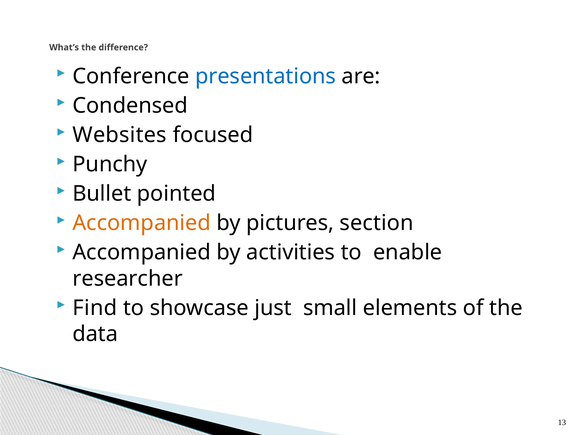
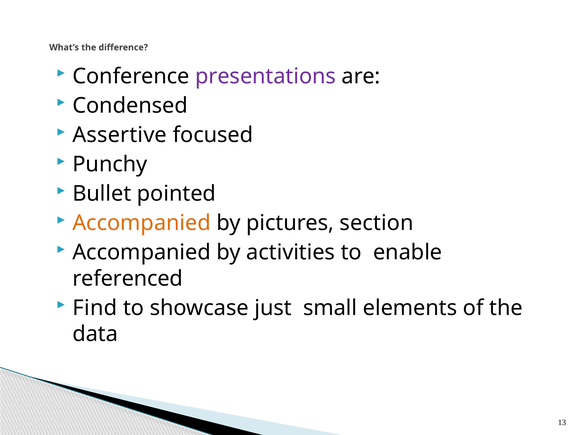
presentations colour: blue -> purple
Websites: Websites -> Assertive
researcher: researcher -> referenced
